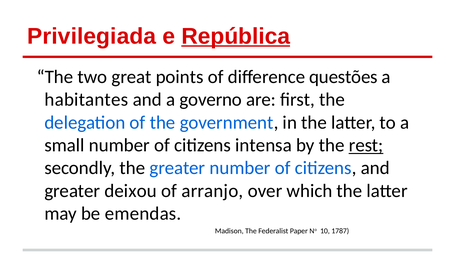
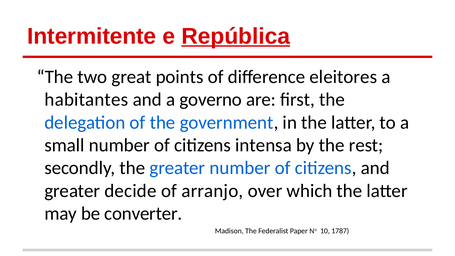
Privilegiada: Privilegiada -> Intermitente
questões: questões -> eleitores
rest underline: present -> none
deixou: deixou -> decide
emendas: emendas -> converter
